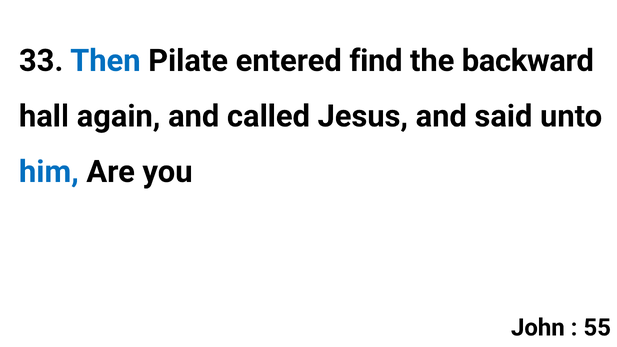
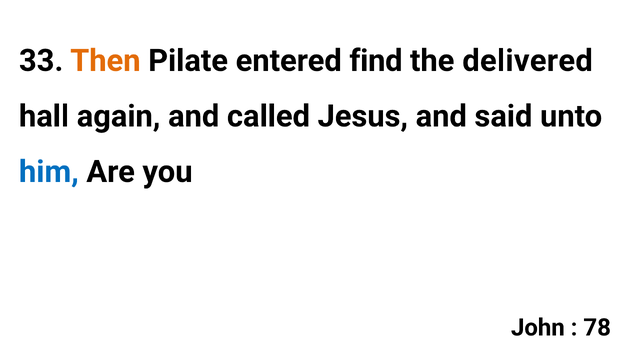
Then colour: blue -> orange
backward: backward -> delivered
55: 55 -> 78
